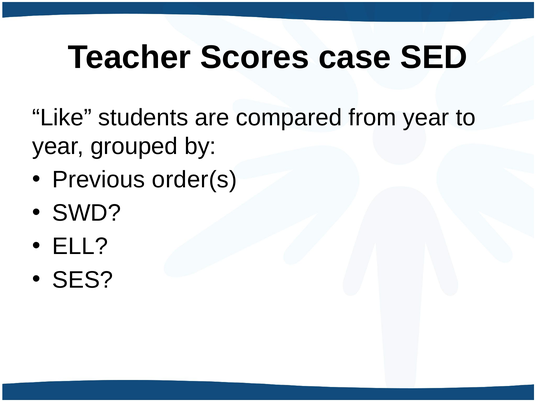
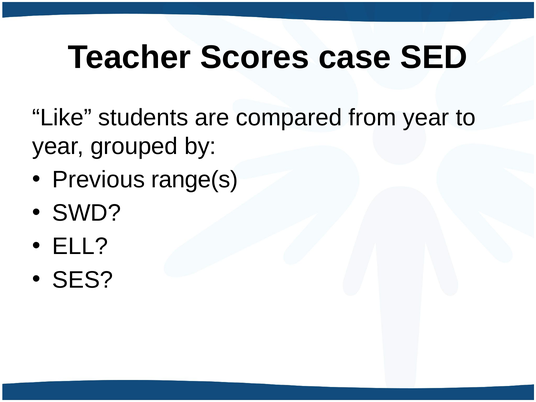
order(s: order(s -> range(s
